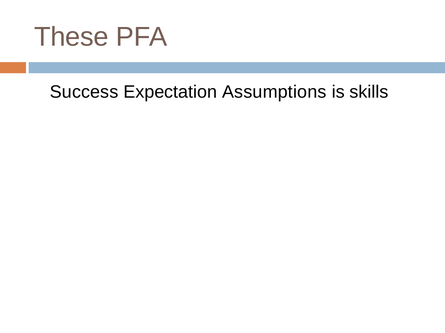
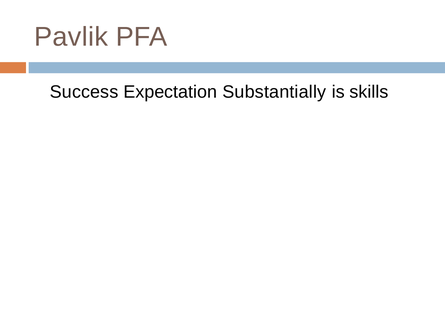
These: These -> Pavlik
Assumptions: Assumptions -> Substantially
